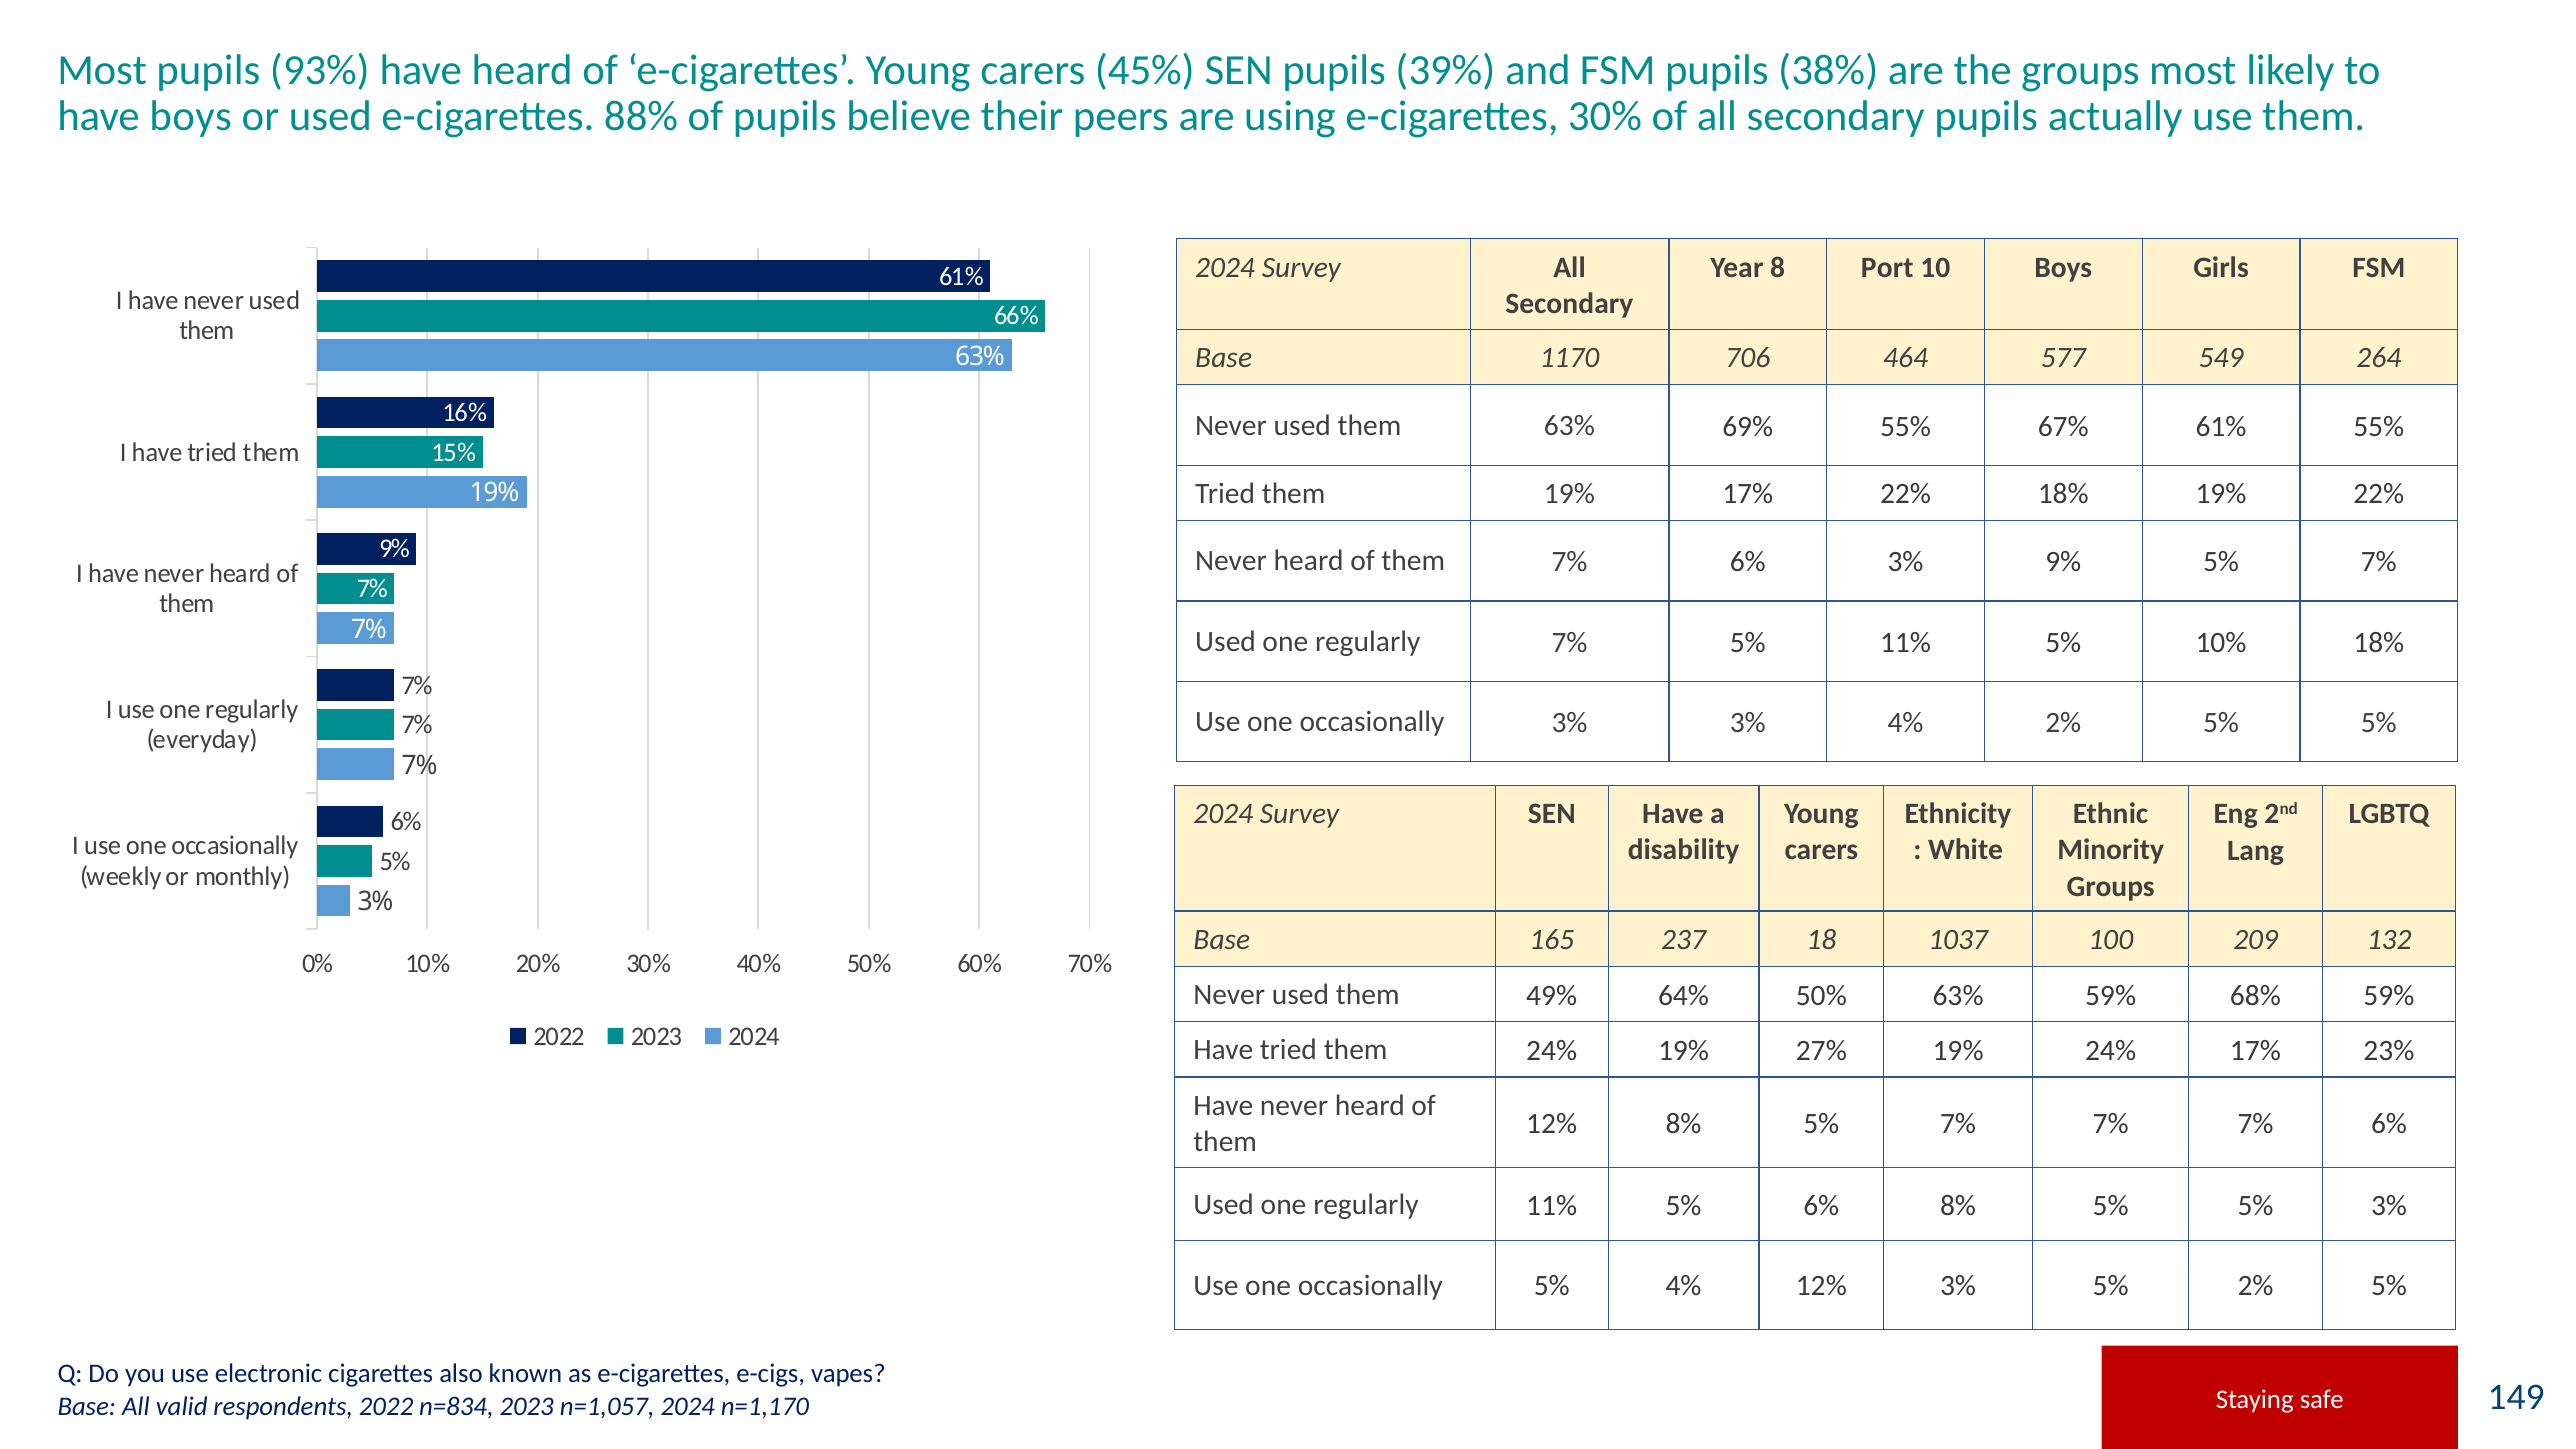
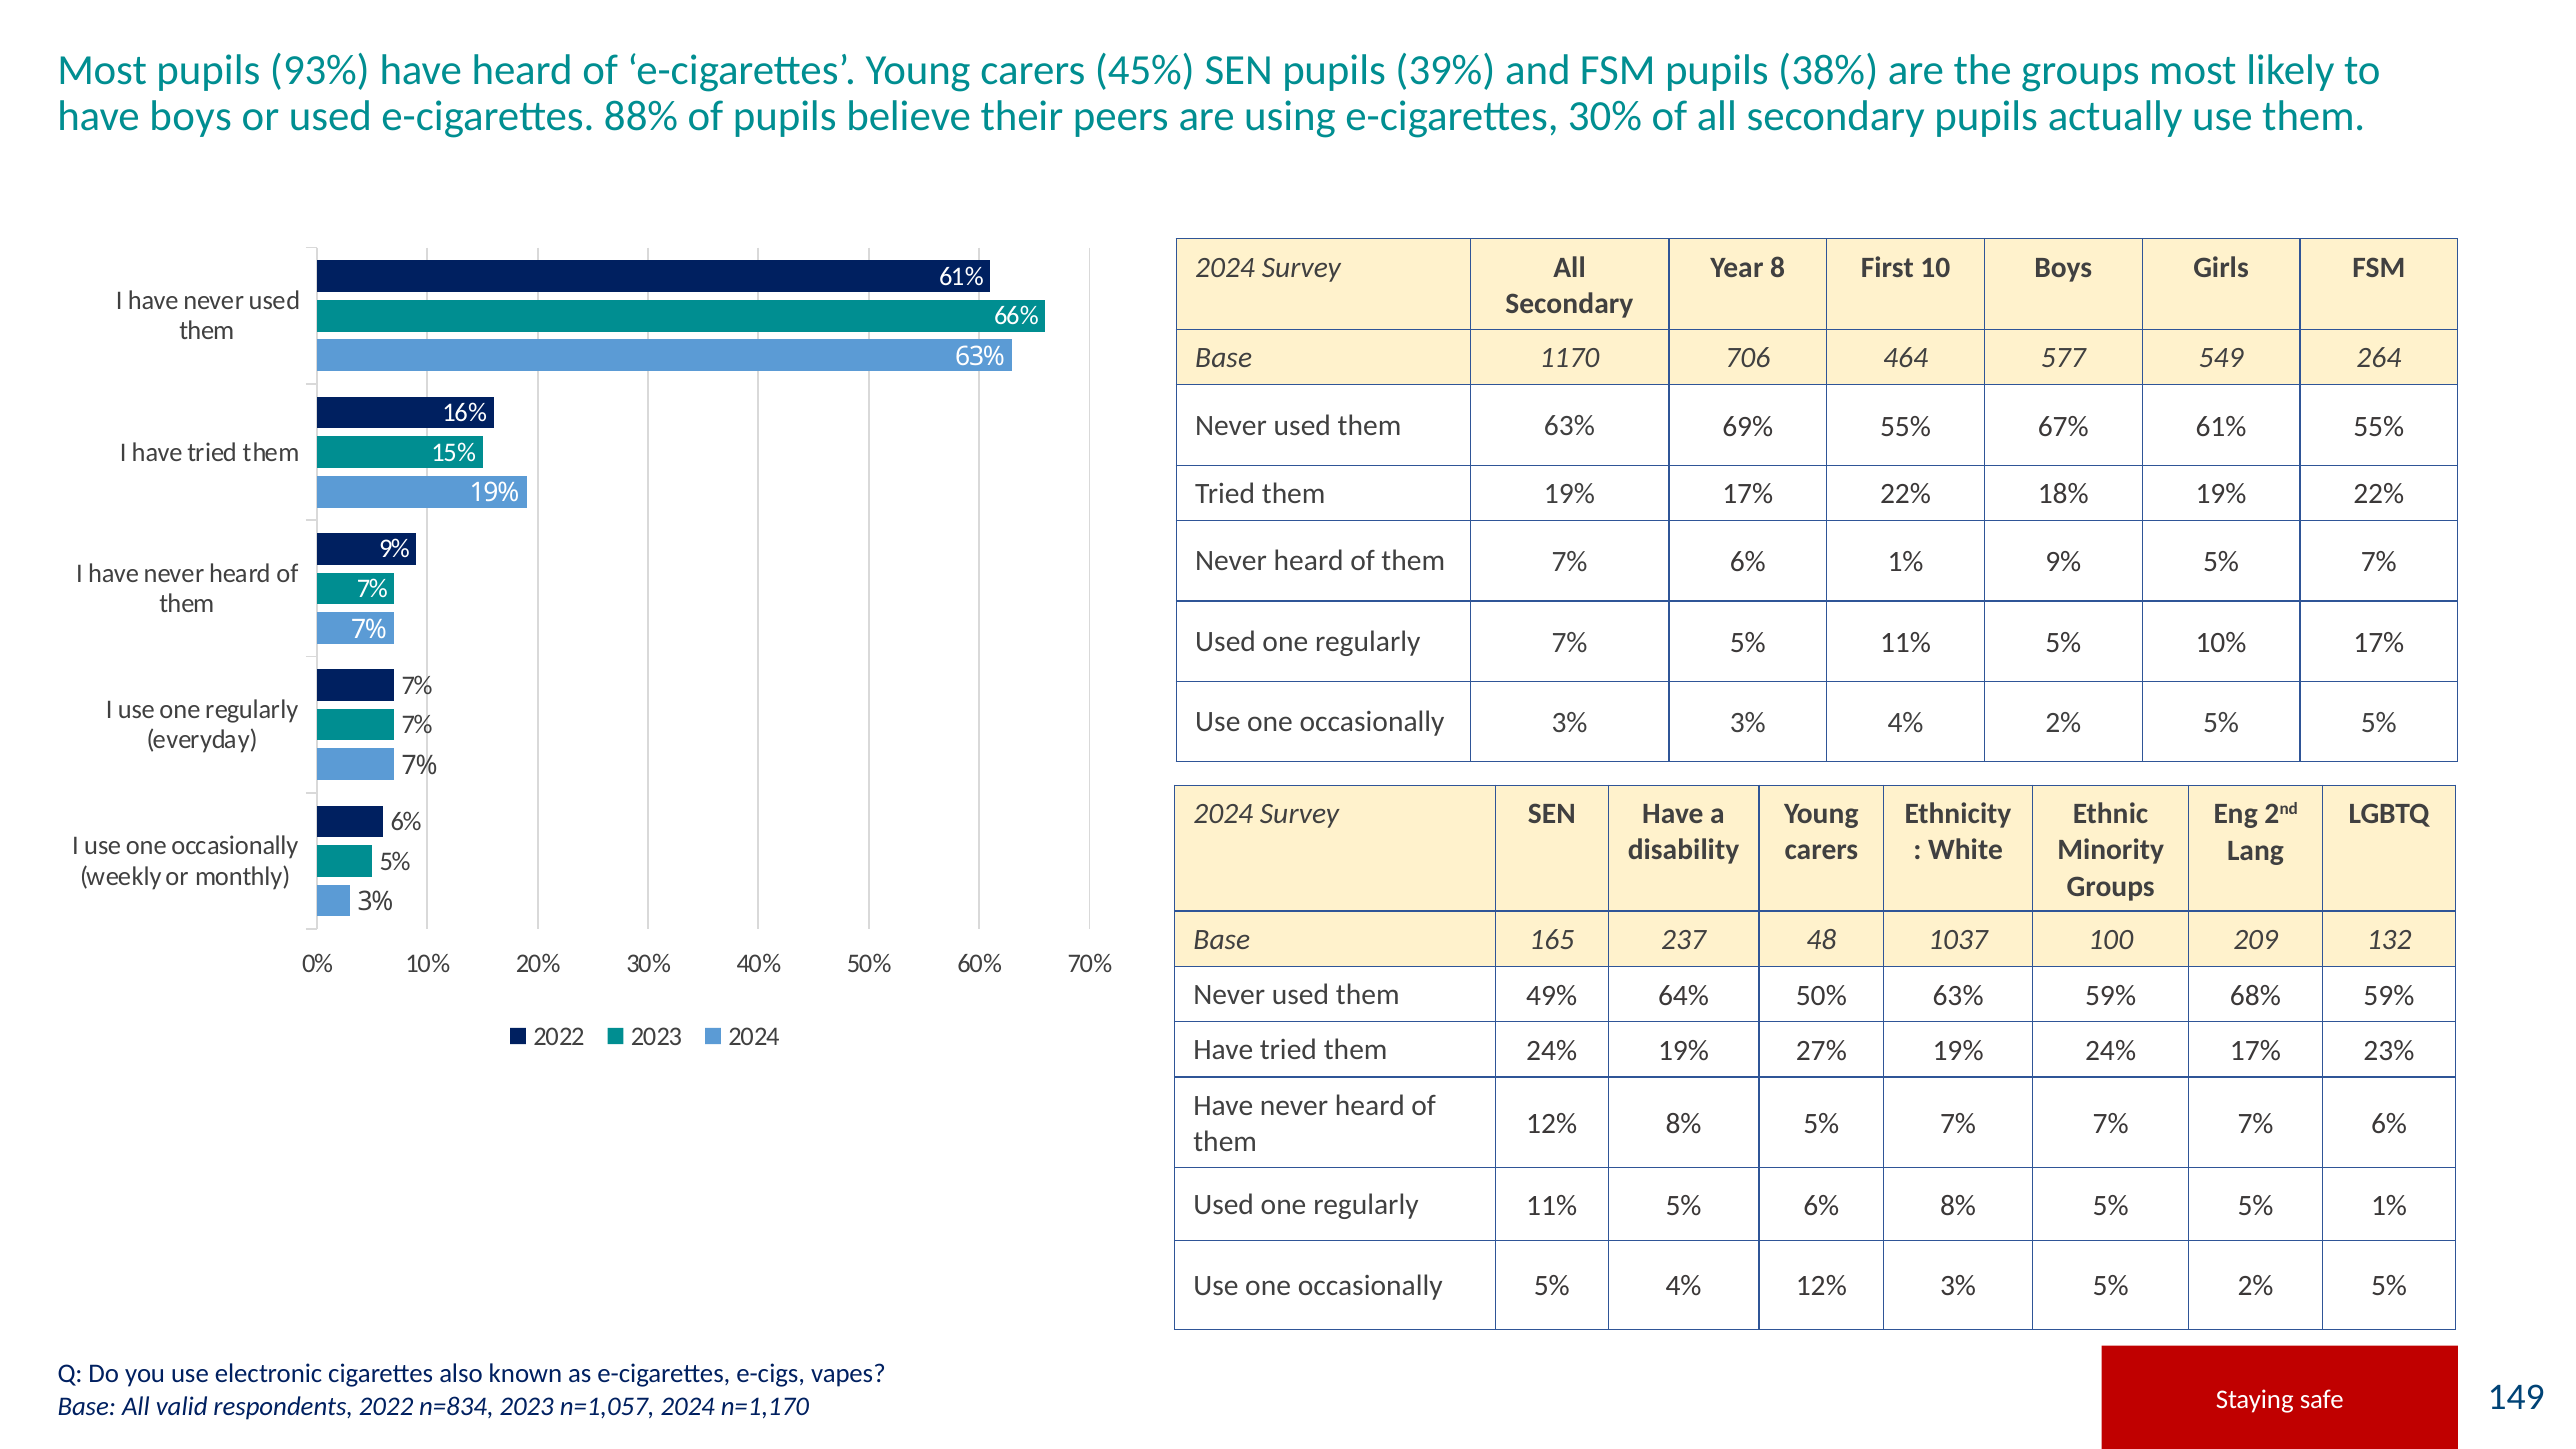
Port: Port -> First
6% 3%: 3% -> 1%
10% 18%: 18% -> 17%
18: 18 -> 48
5% 3%: 3% -> 1%
